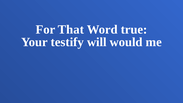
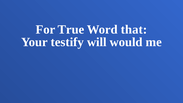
That: That -> True
true: true -> that
